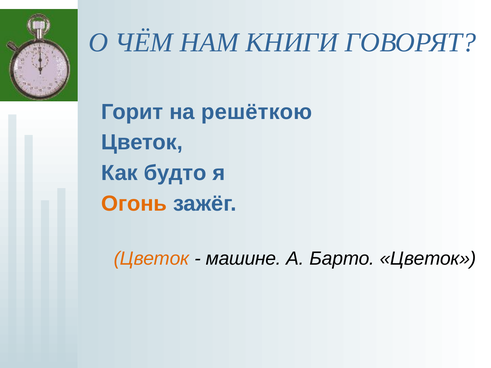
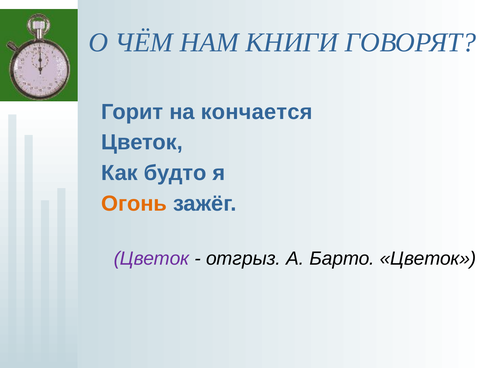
решёткою: решёткою -> кончается
Цветок at (152, 259) colour: orange -> purple
машине: машине -> отгрыз
